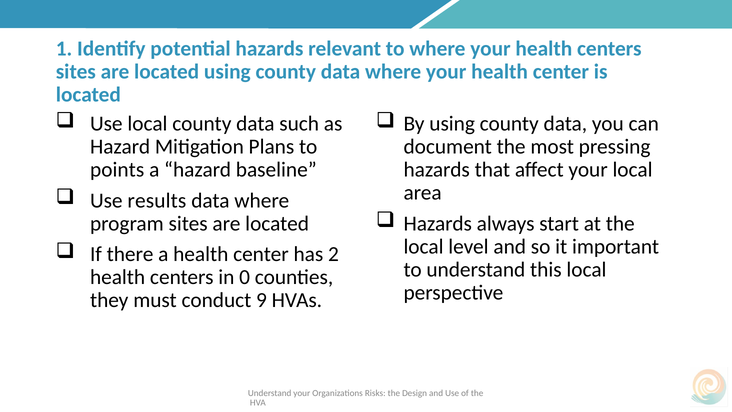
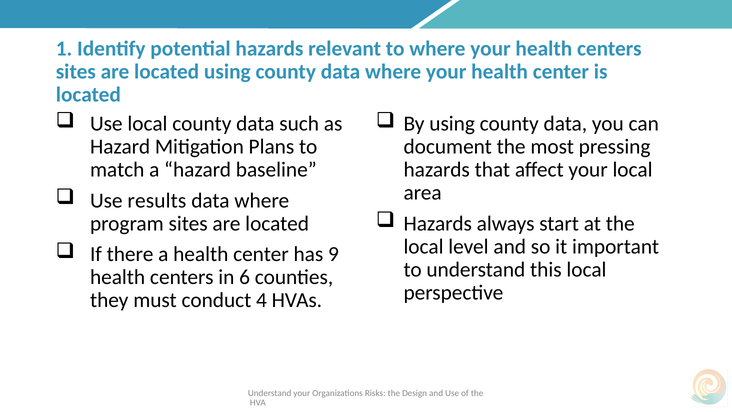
points: points -> match
2: 2 -> 9
0: 0 -> 6
9: 9 -> 4
